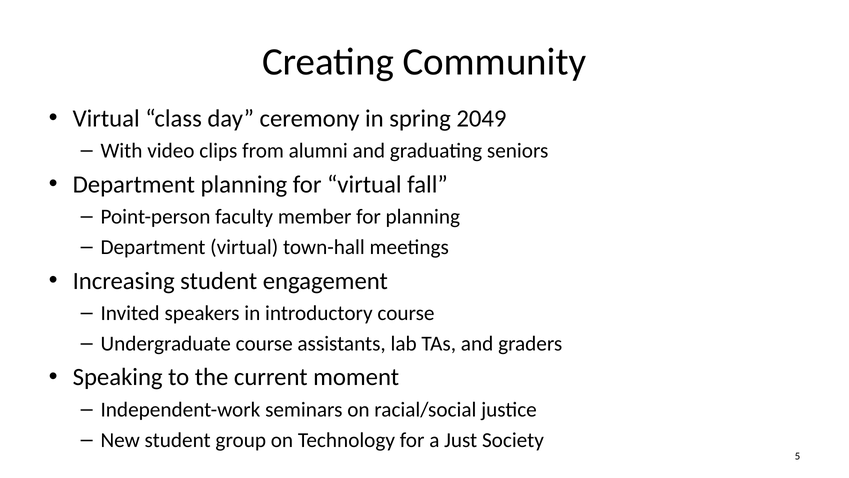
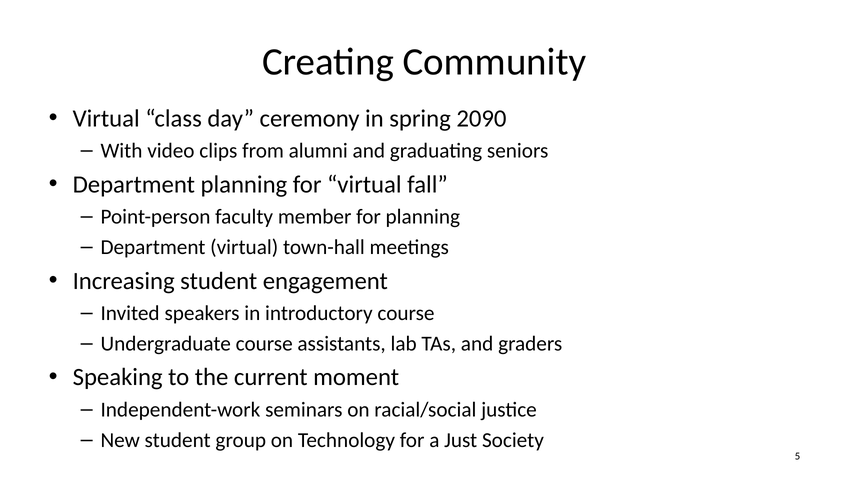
2049: 2049 -> 2090
